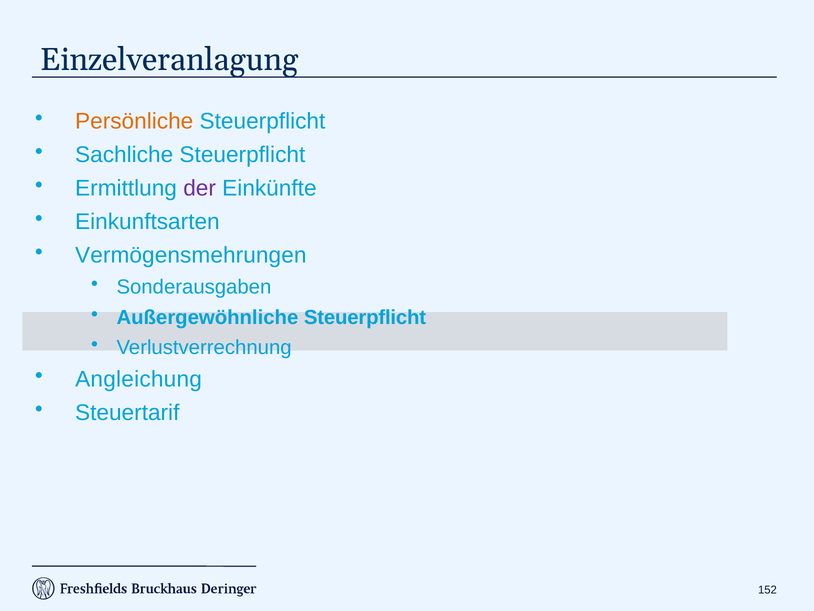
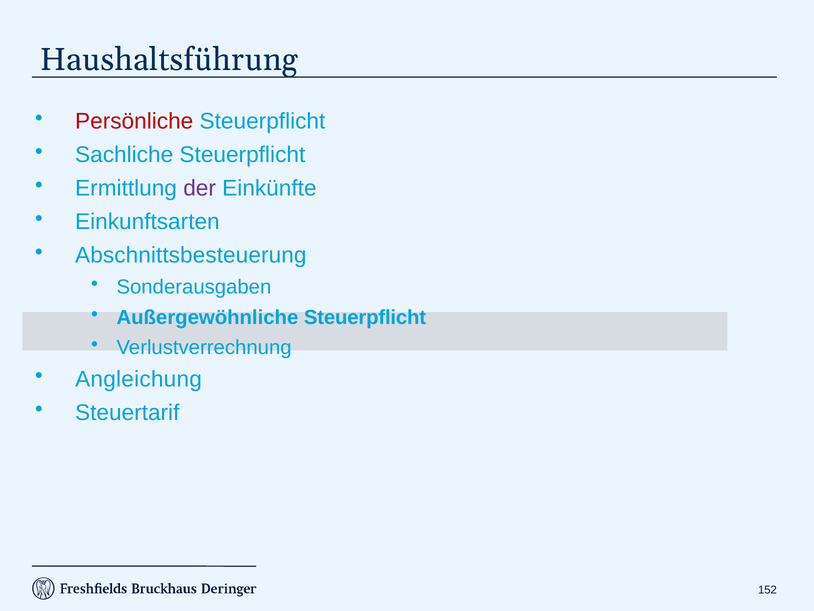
Einzelveranlagung: Einzelveranlagung -> Haushaltsführung
Persönliche colour: orange -> red
Vermögensmehrungen: Vermögensmehrungen -> Abschnittsbesteuerung
